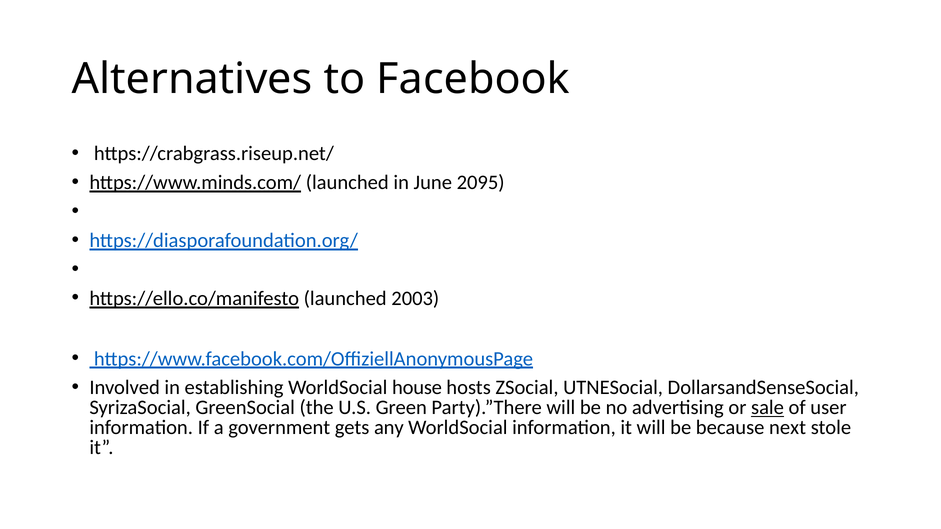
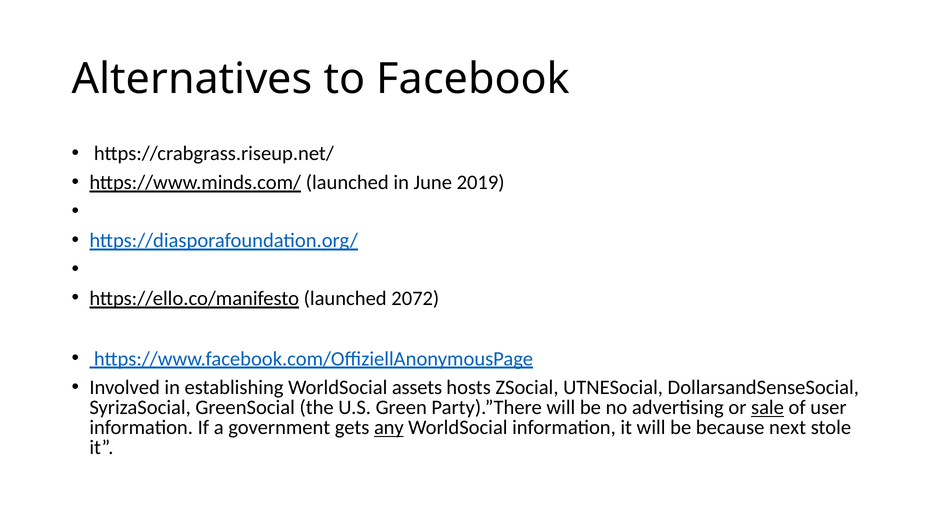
2095: 2095 -> 2019
2003: 2003 -> 2072
house: house -> assets
any underline: none -> present
